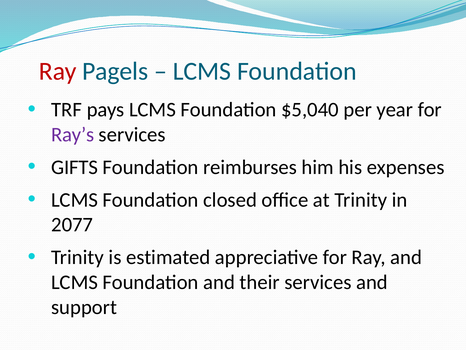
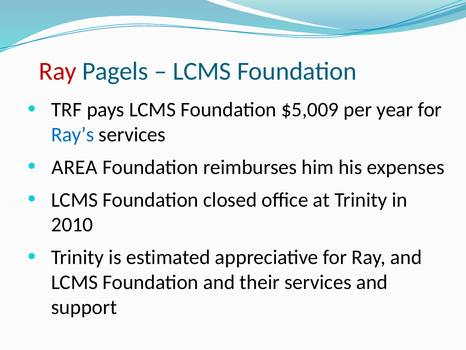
$5,040: $5,040 -> $5,009
Ray’s colour: purple -> blue
GIFTS: GIFTS -> AREA
2077: 2077 -> 2010
